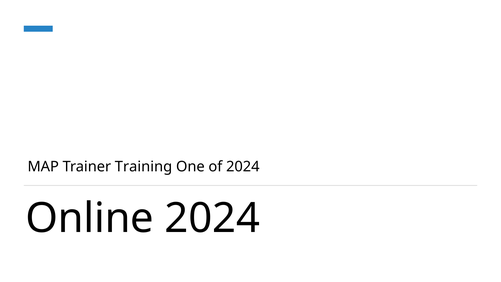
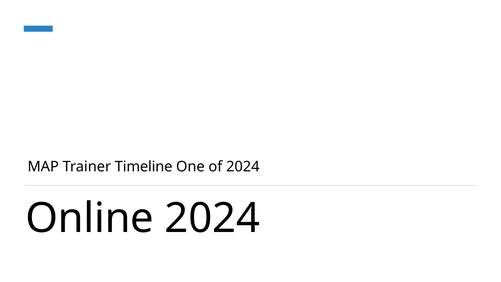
Training: Training -> Timeline
